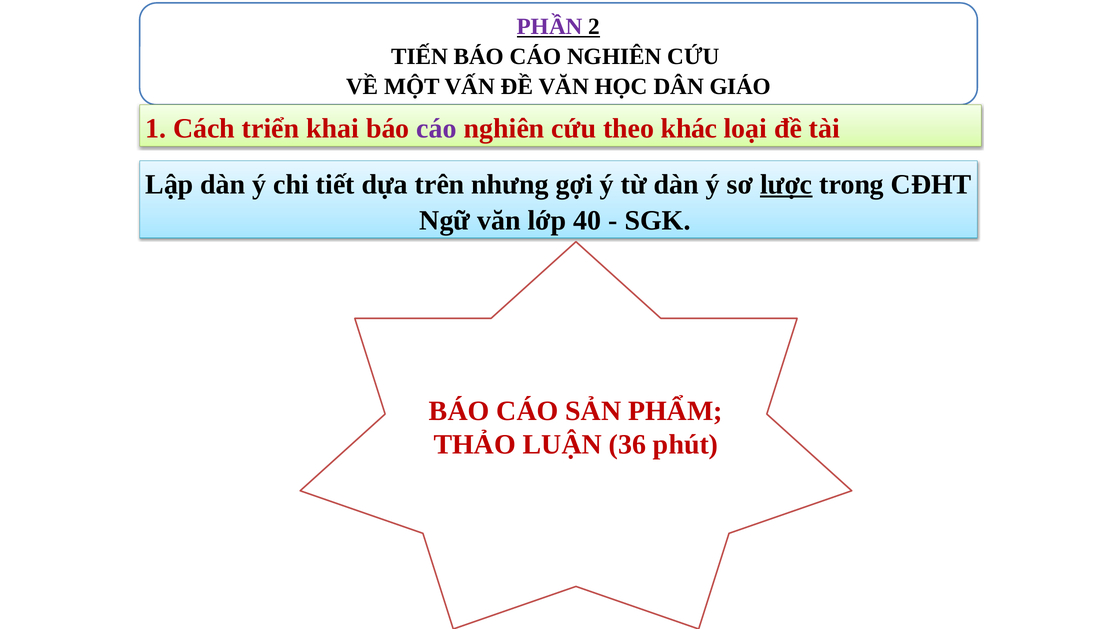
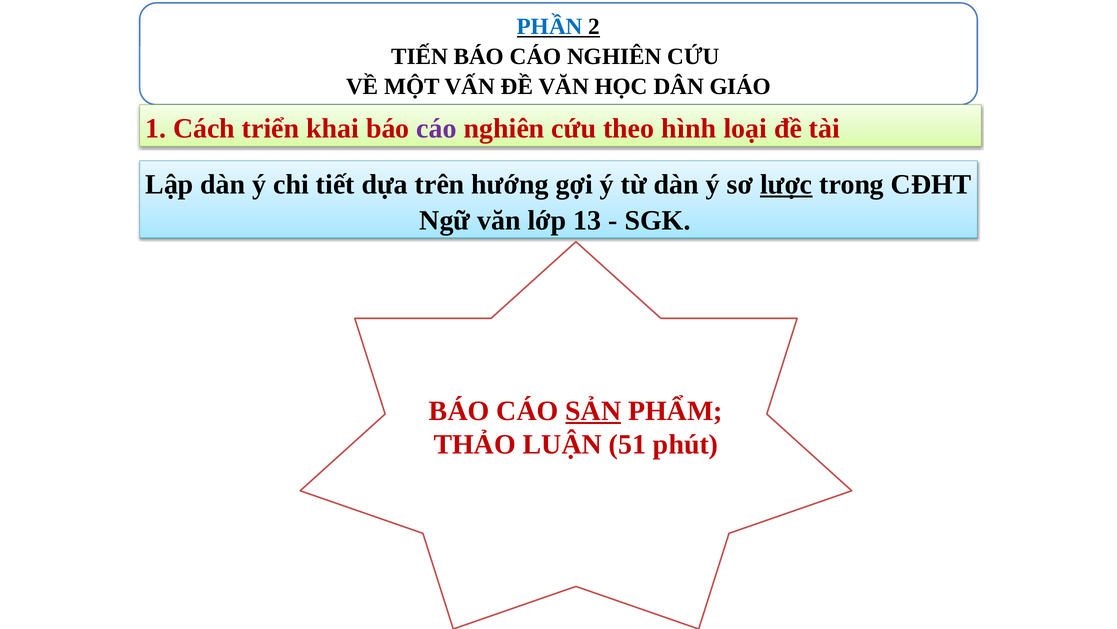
PHẦN colour: purple -> blue
khác: khác -> hình
nhưng: nhưng -> hướng
40: 40 -> 13
SẢN underline: none -> present
36: 36 -> 51
